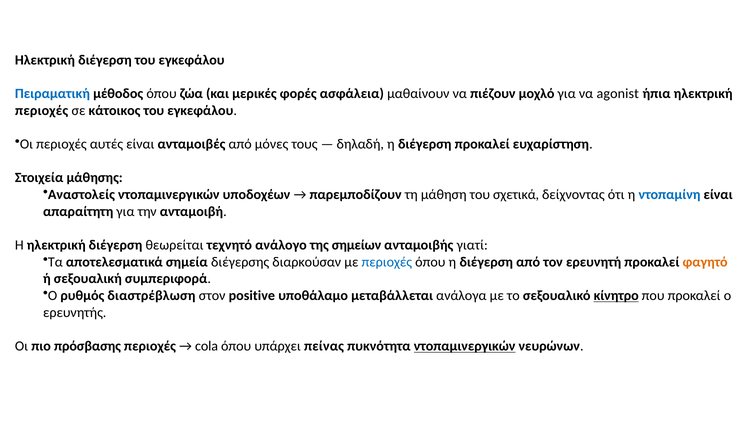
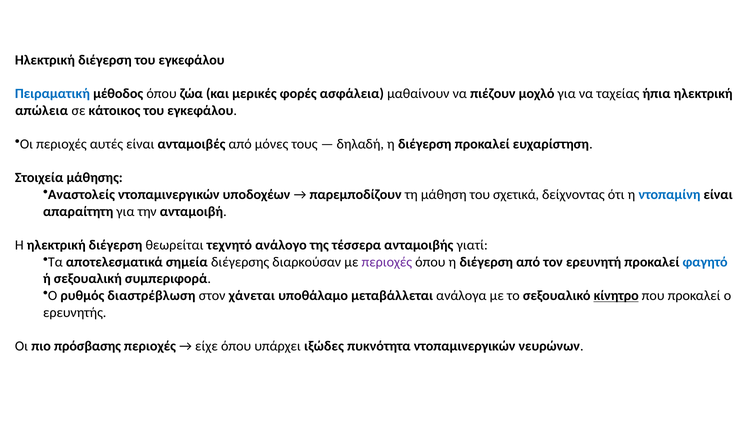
agonist: agonist -> ταχείας
περιοχές at (42, 111): περιοχές -> απώλεια
σημείων: σημείων -> τέσσερα
περιοχές at (387, 262) colour: blue -> purple
φαγητό colour: orange -> blue
positive: positive -> χάνεται
cola: cola -> είχε
πείνας: πείνας -> ιξώδες
ντοπαμινεργικών at (465, 346) underline: present -> none
